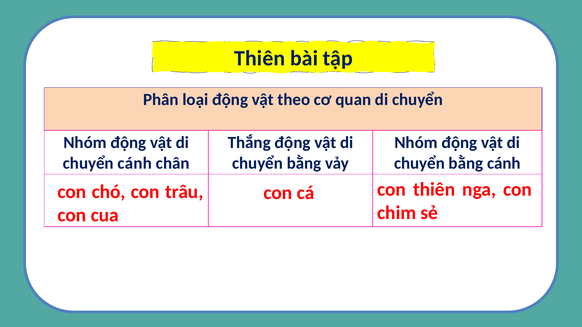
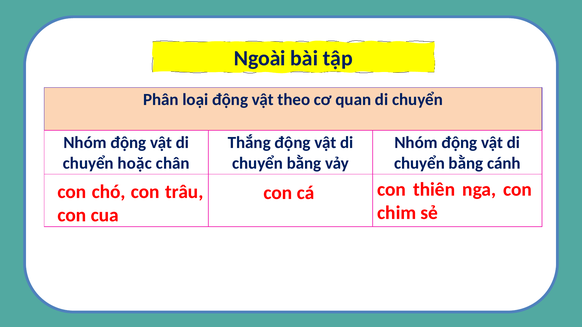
Thiên at (260, 58): Thiên -> Ngoài
chuyển cánh: cánh -> hoặc
